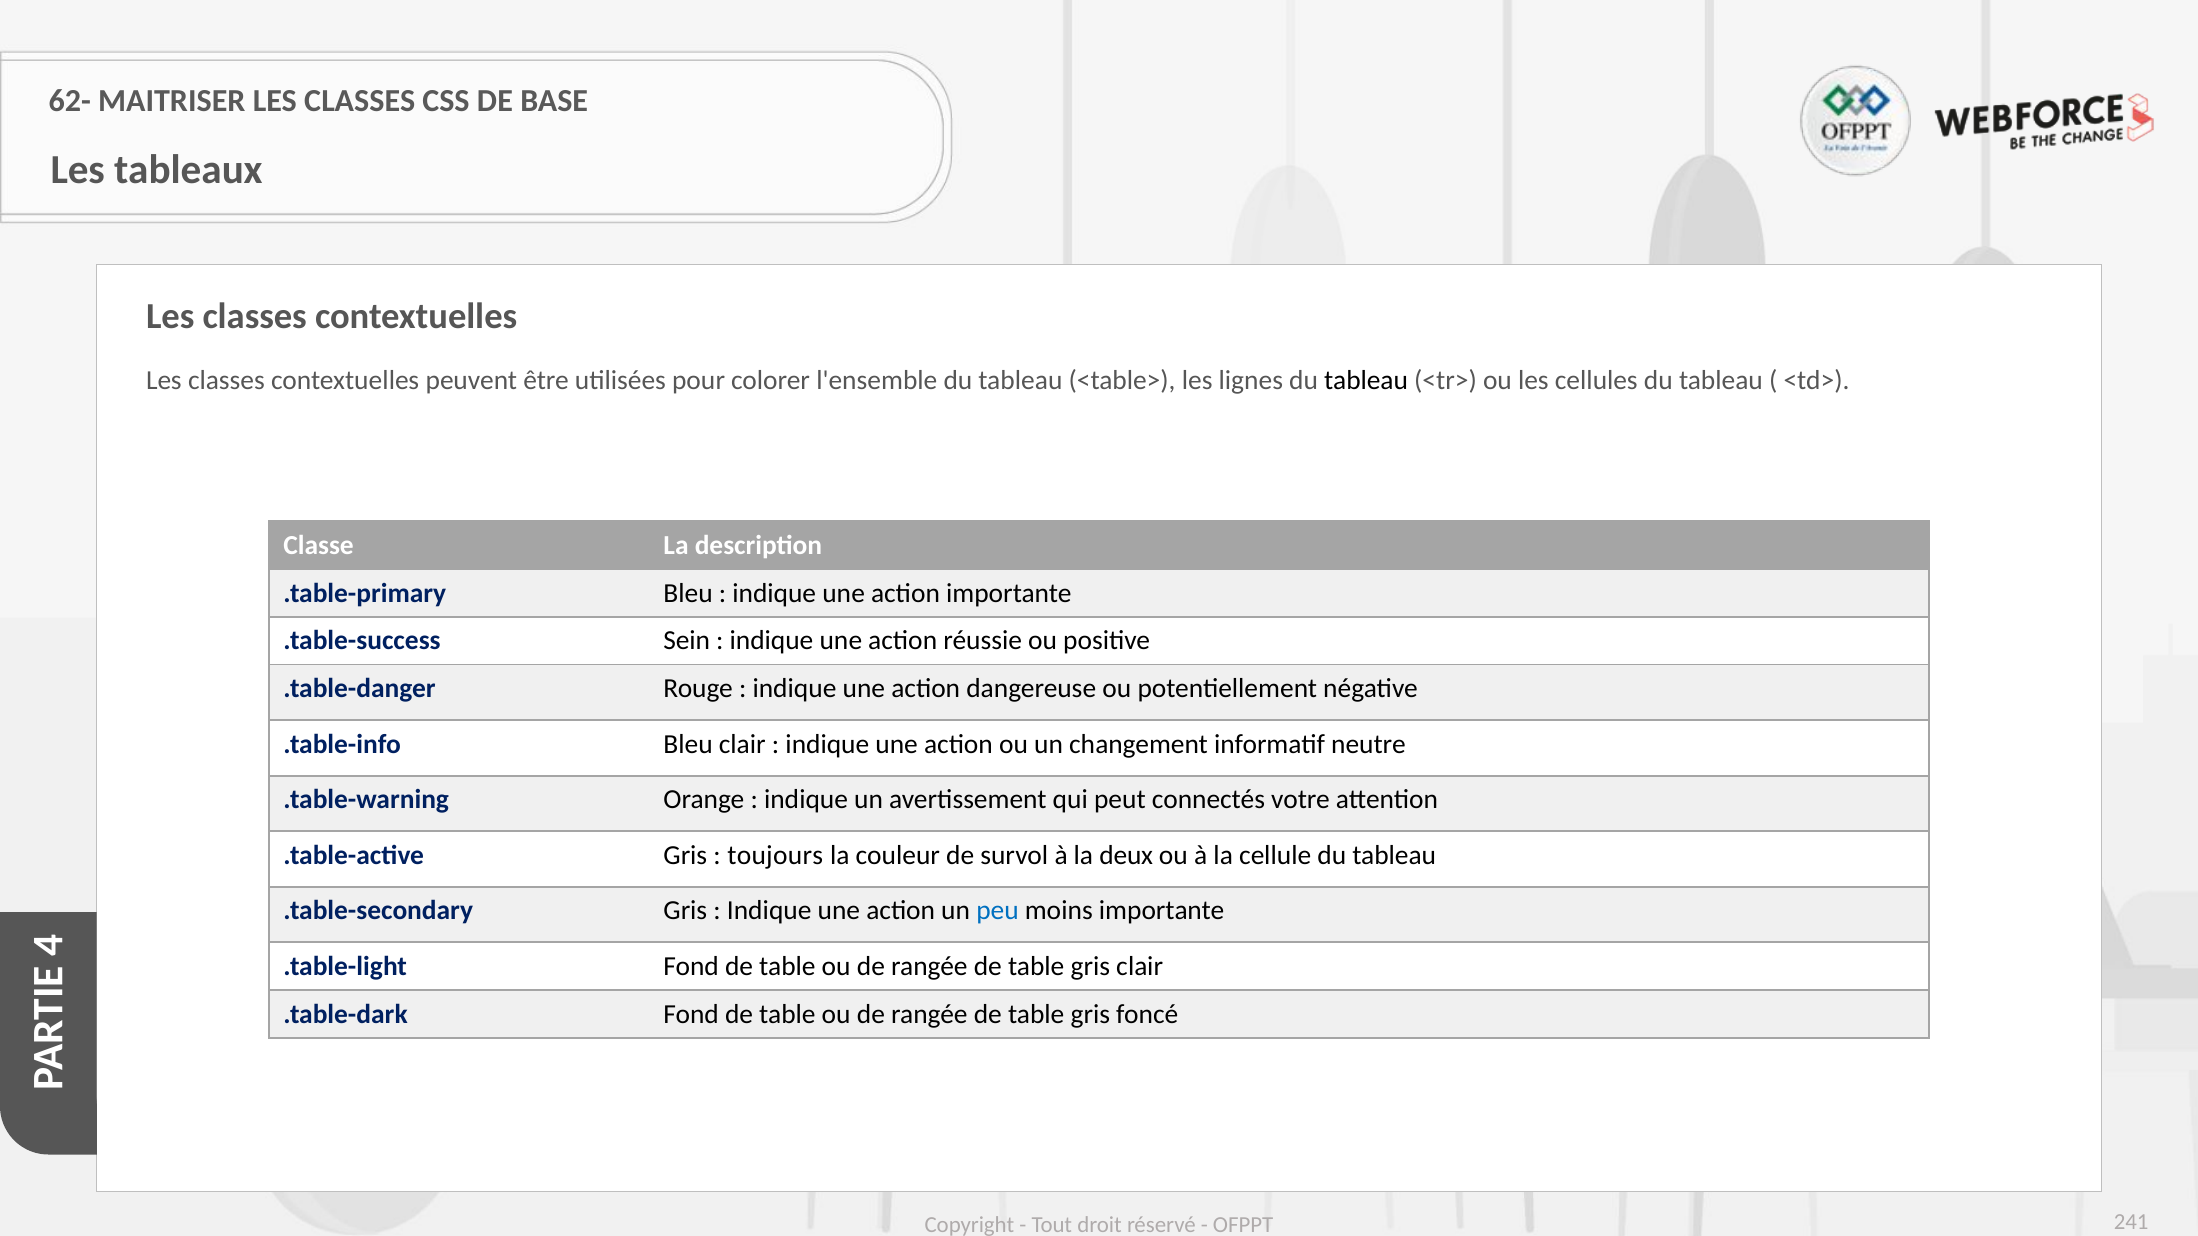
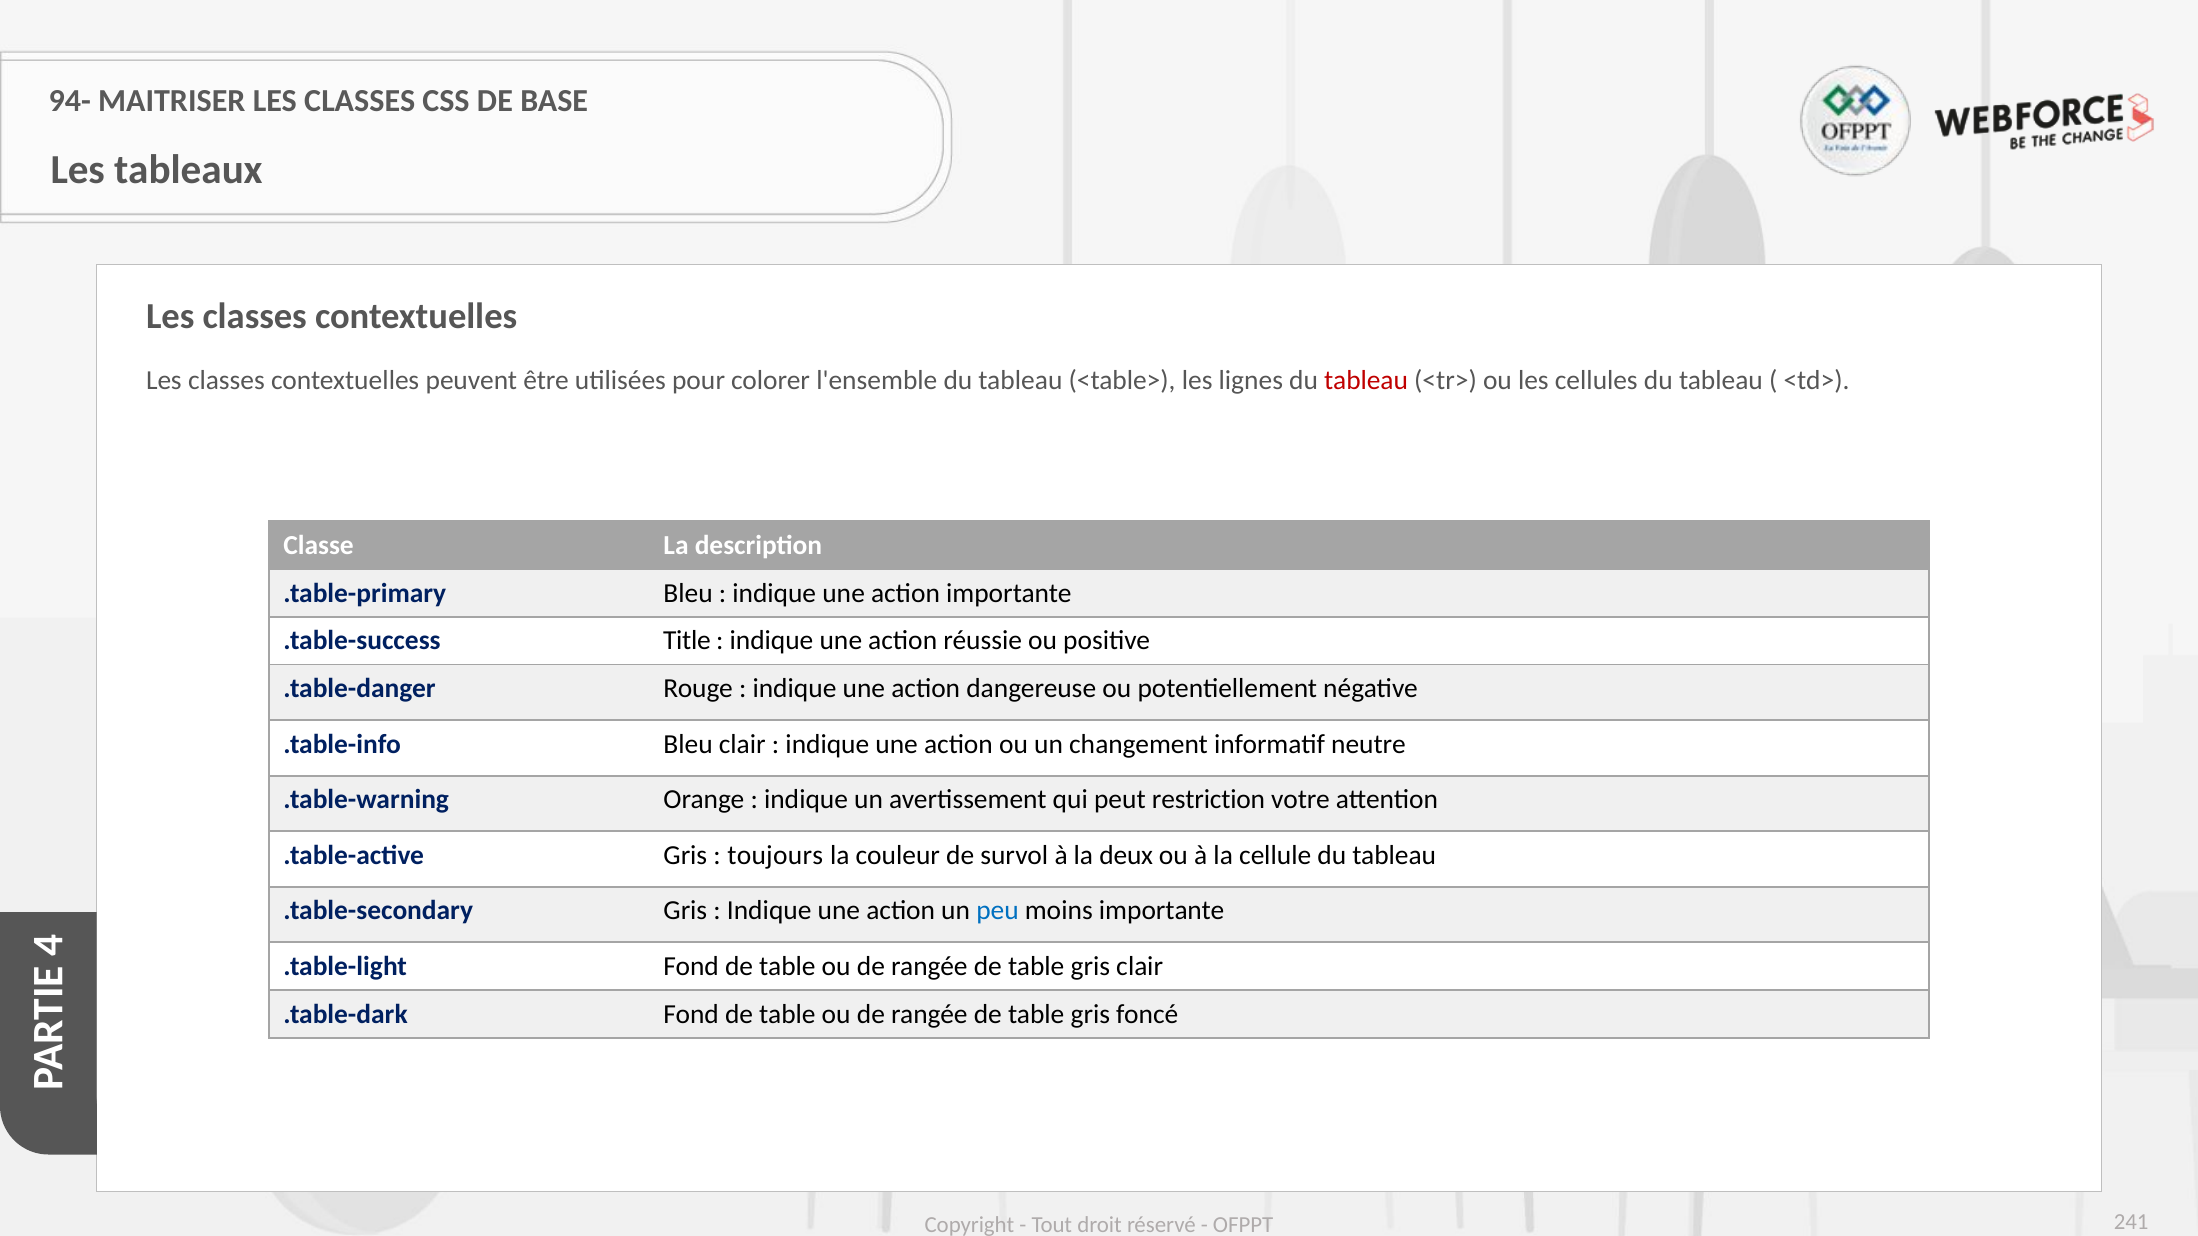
62-: 62- -> 94-
tableau at (1366, 380) colour: black -> red
Sein: Sein -> Title
connectés: connectés -> restriction
